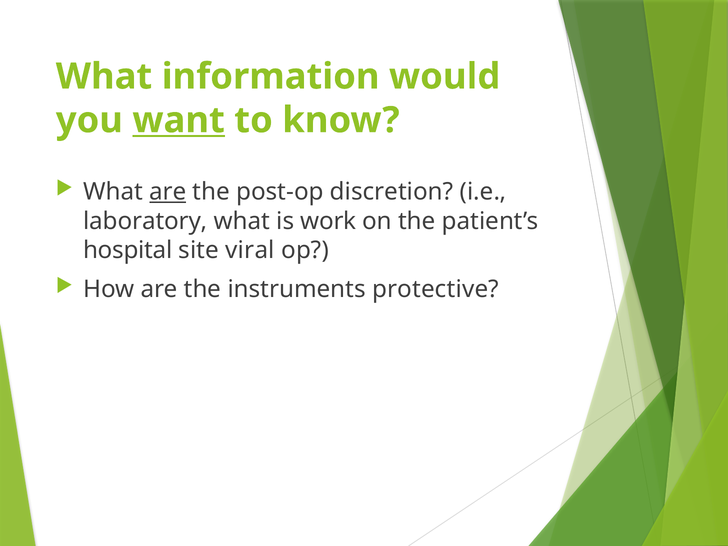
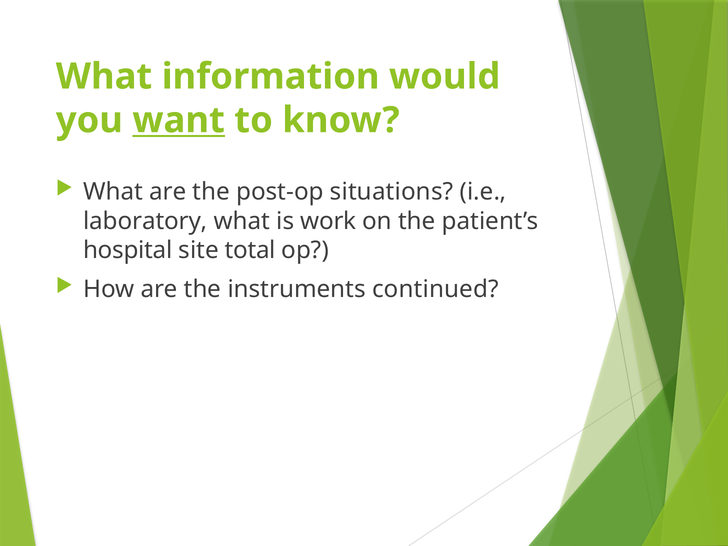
are at (168, 192) underline: present -> none
discretion: discretion -> situations
viral: viral -> total
protective: protective -> continued
